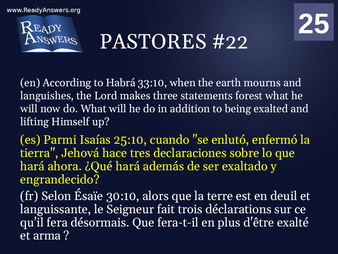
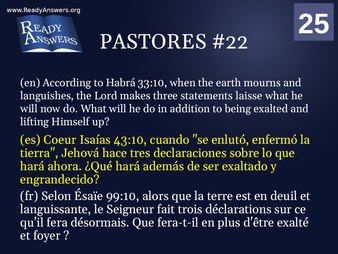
forest: forest -> laisse
Parmi: Parmi -> Coeur
25:10: 25:10 -> 43:10
30:10: 30:10 -> 99:10
arma: arma -> foyer
